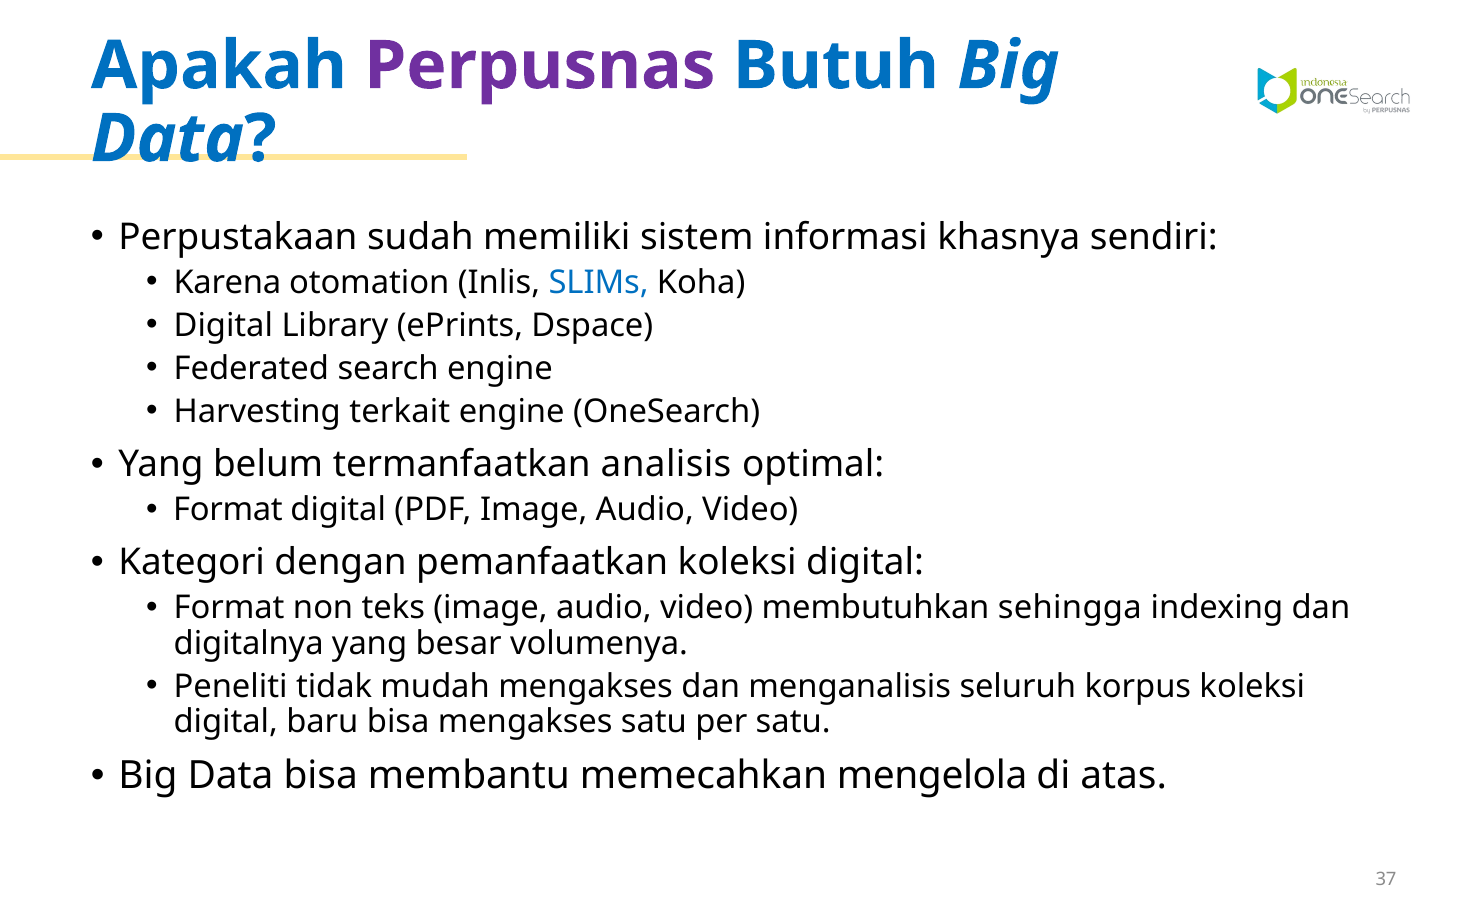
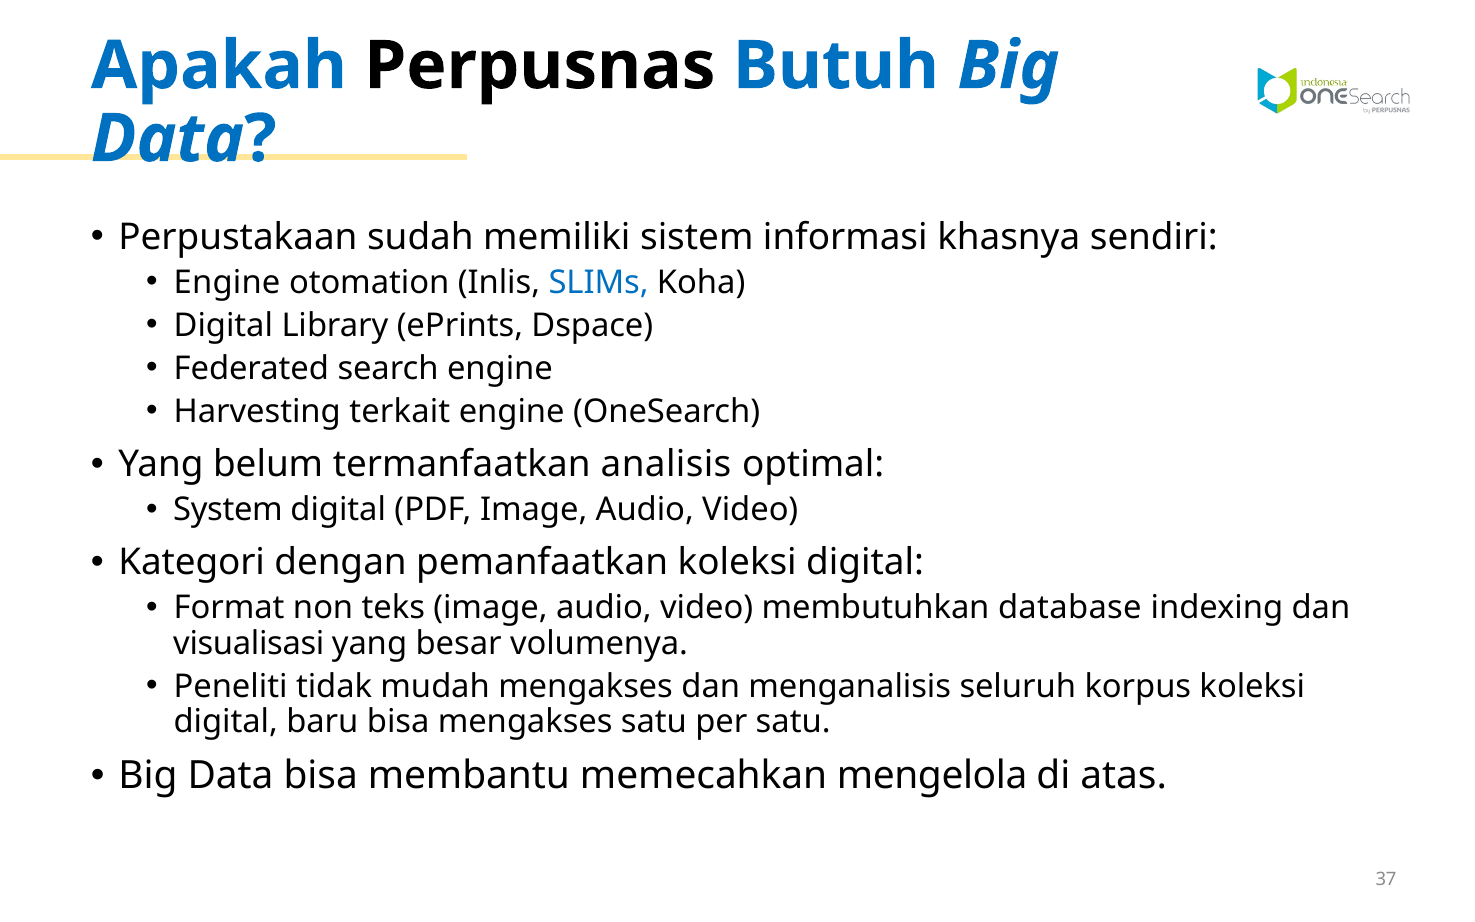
Perpusnas colour: purple -> black
Karena at (227, 282): Karena -> Engine
Format at (228, 510): Format -> System
sehingga: sehingga -> database
digitalnya: digitalnya -> visualisasi
